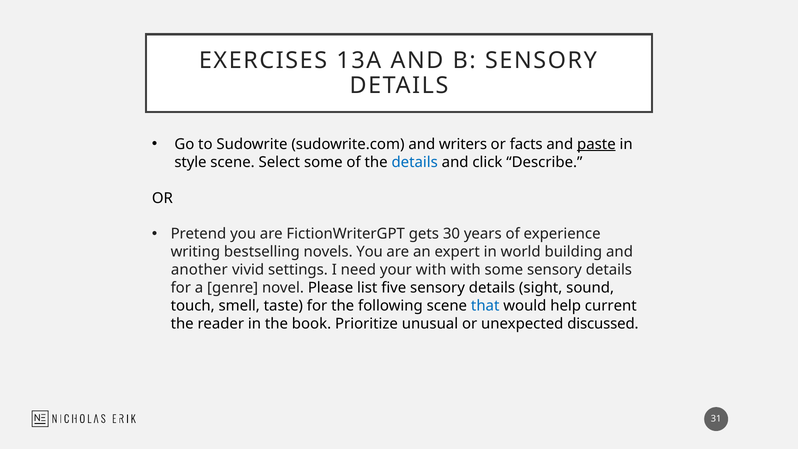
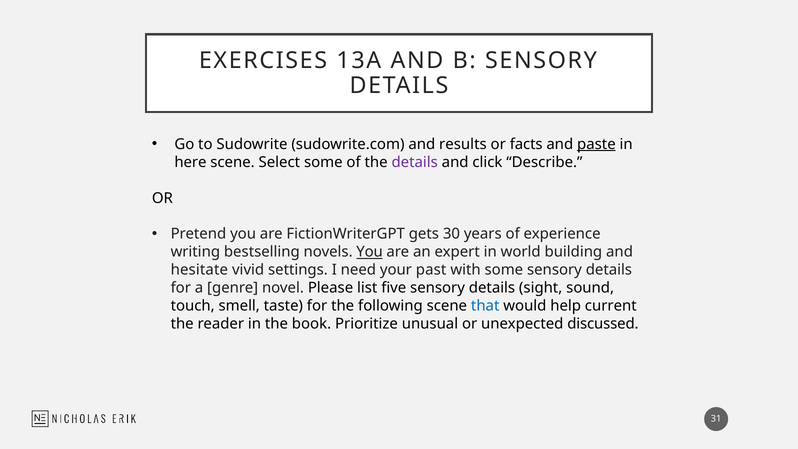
writers: writers -> results
style: style -> here
details at (415, 162) colour: blue -> purple
You at (370, 252) underline: none -> present
another: another -> hesitate
your with: with -> past
